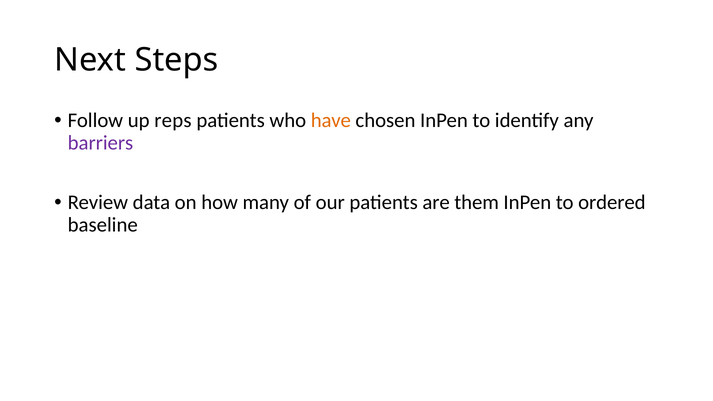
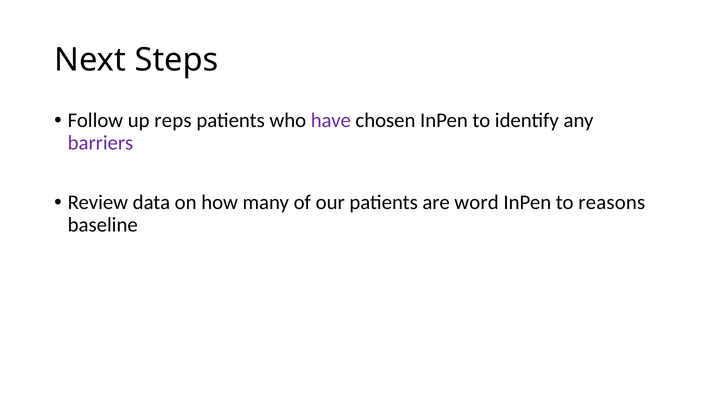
have colour: orange -> purple
them: them -> word
ordered: ordered -> reasons
